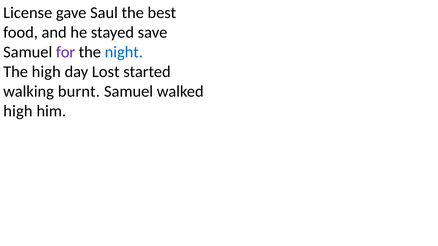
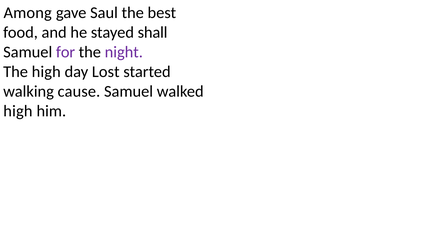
License: License -> Among
save: save -> shall
night colour: blue -> purple
burnt: burnt -> cause
